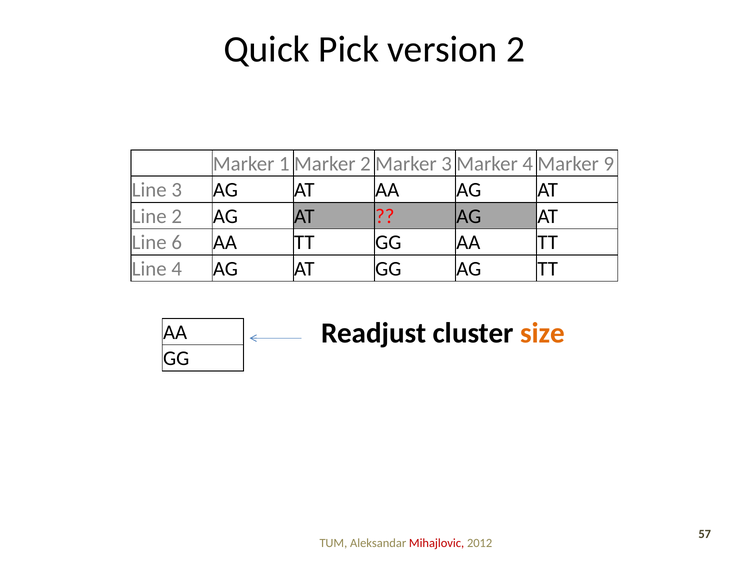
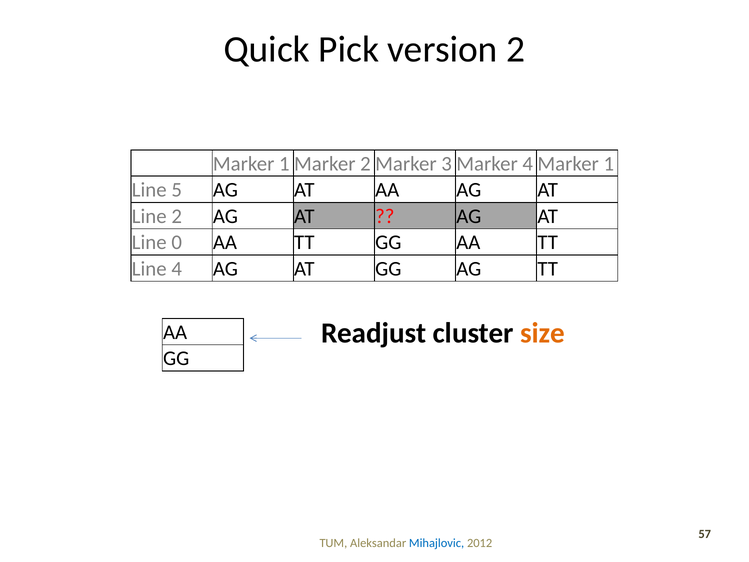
9: 9 -> 1
3: 3 -> 5
6: 6 -> 0
Mihajlovic colour: red -> blue
